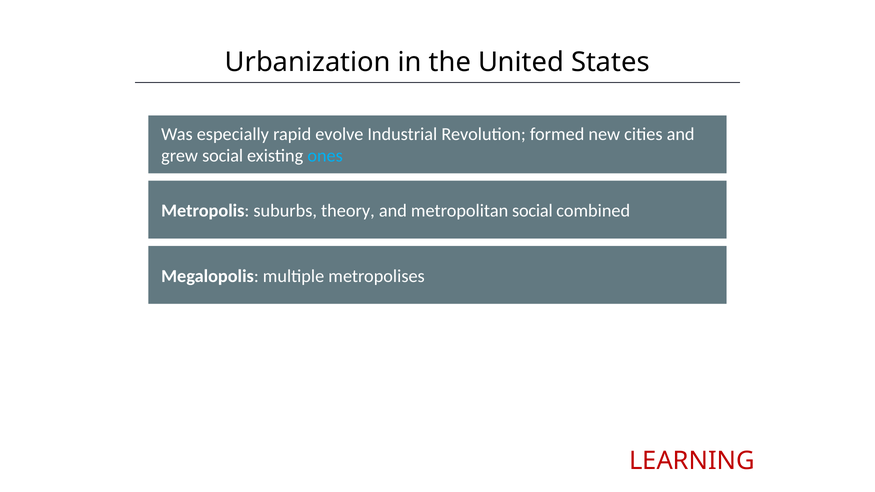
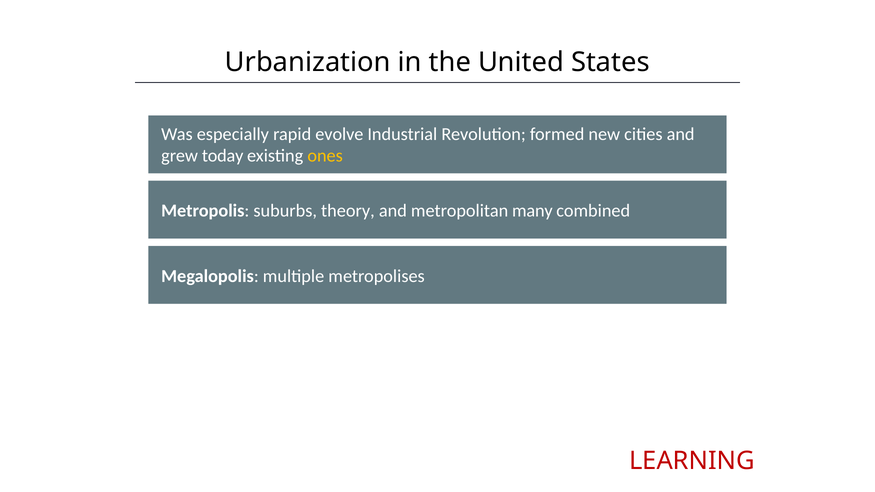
grew social: social -> today
ones colour: light blue -> yellow
metropolitan social: social -> many
